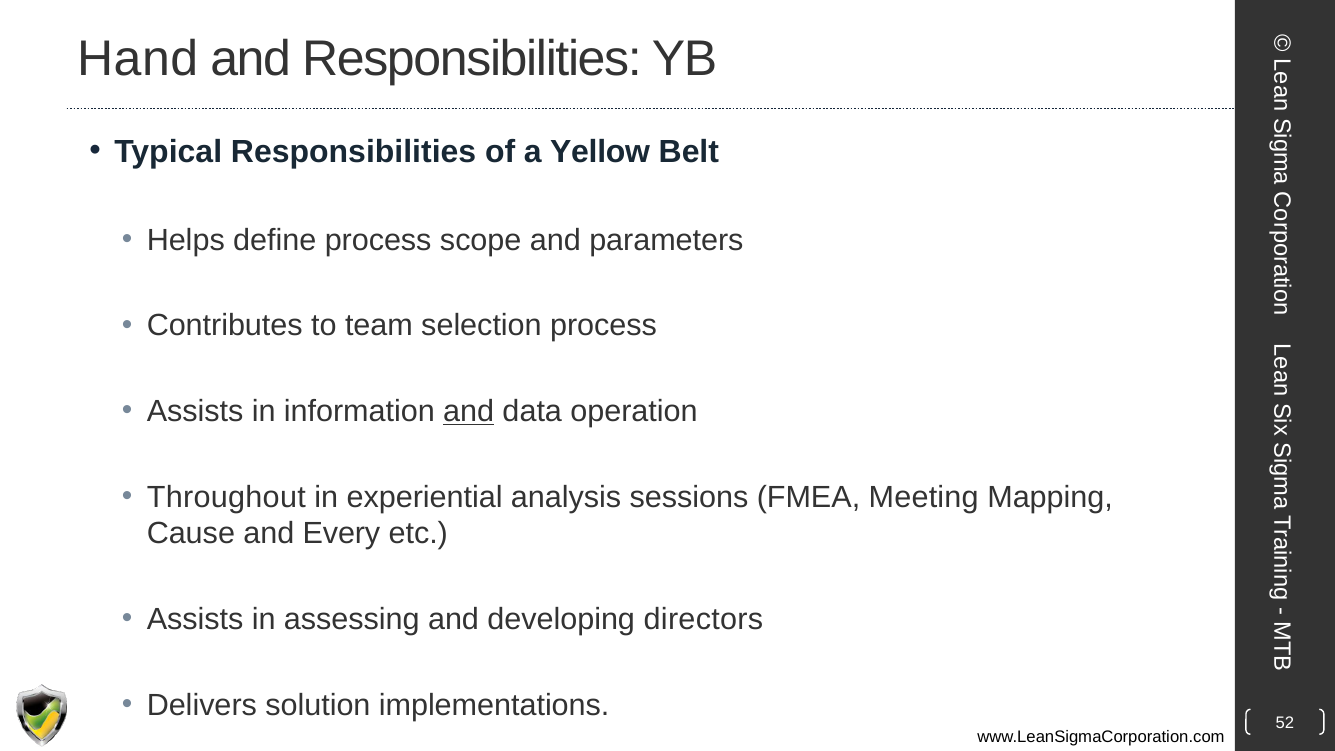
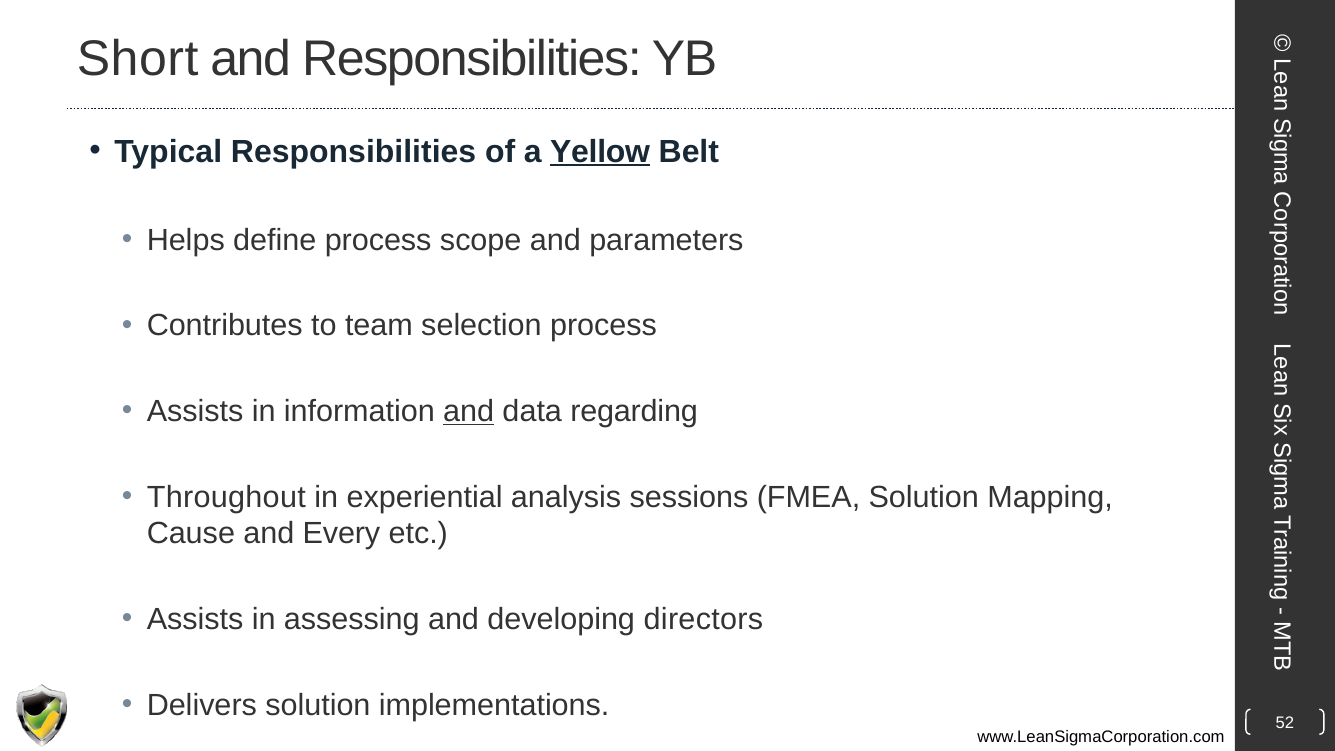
Hand: Hand -> Short
Yellow underline: none -> present
operation: operation -> regarding
FMEA Meeting: Meeting -> Solution
